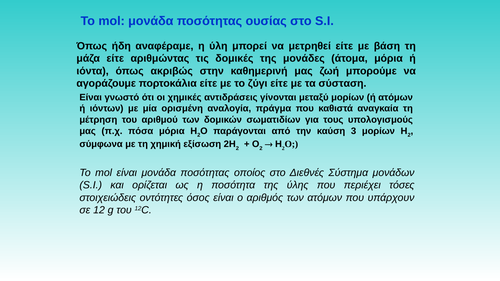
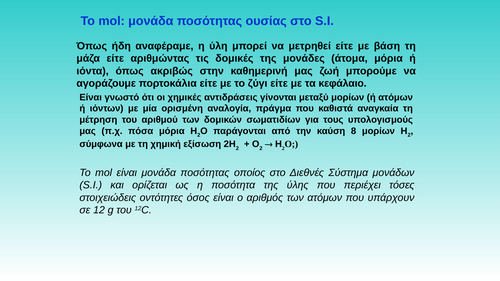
σύσταση: σύσταση -> κεφάλαιο
3: 3 -> 8
